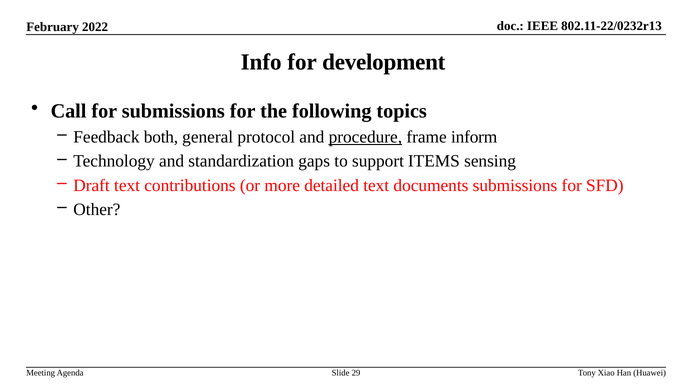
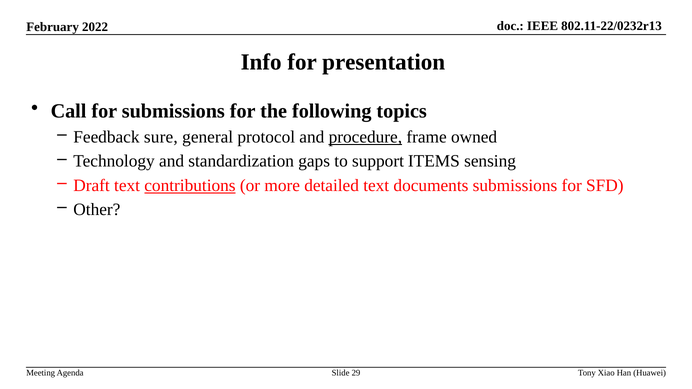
development: development -> presentation
both: both -> sure
inform: inform -> owned
contributions underline: none -> present
